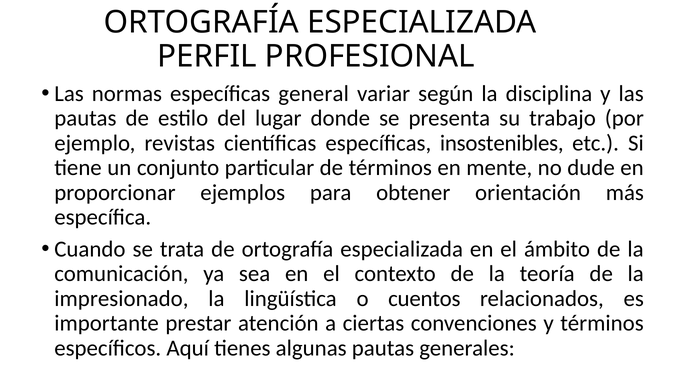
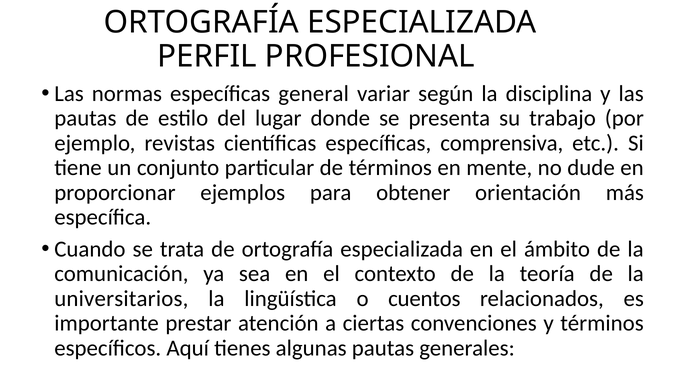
insostenibles: insostenibles -> comprensiva
impresionado: impresionado -> universitarios
